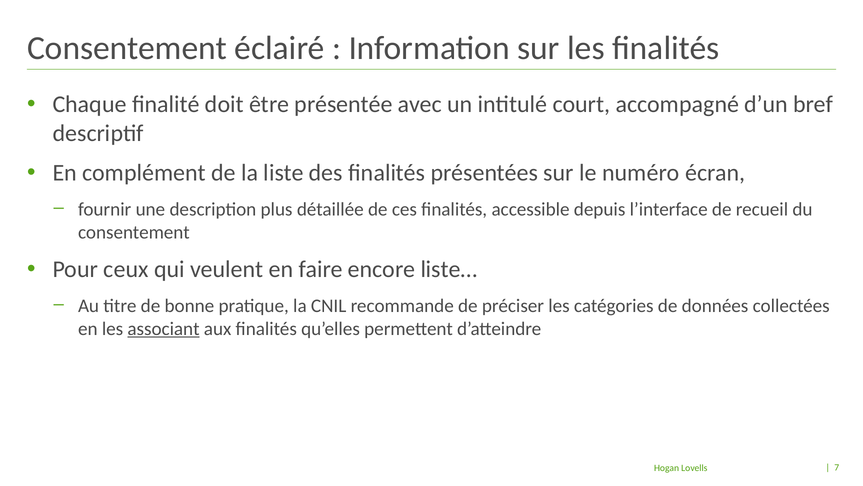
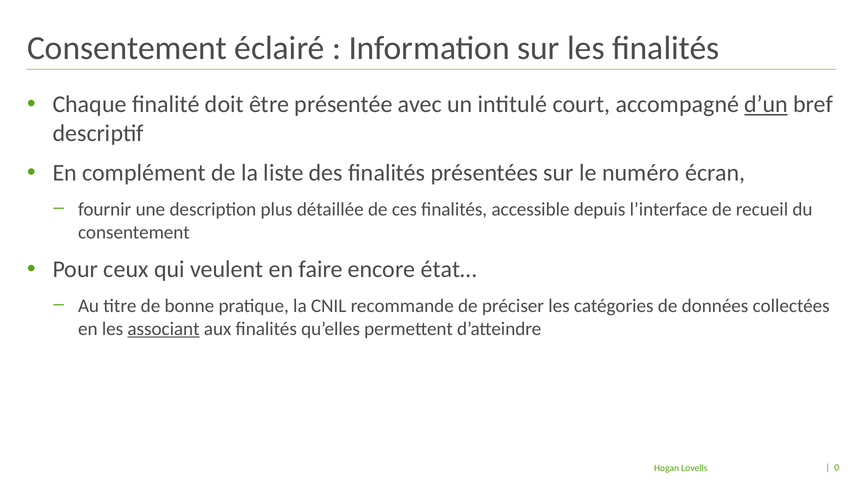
d’un underline: none -> present
liste…: liste… -> état…
7: 7 -> 0
